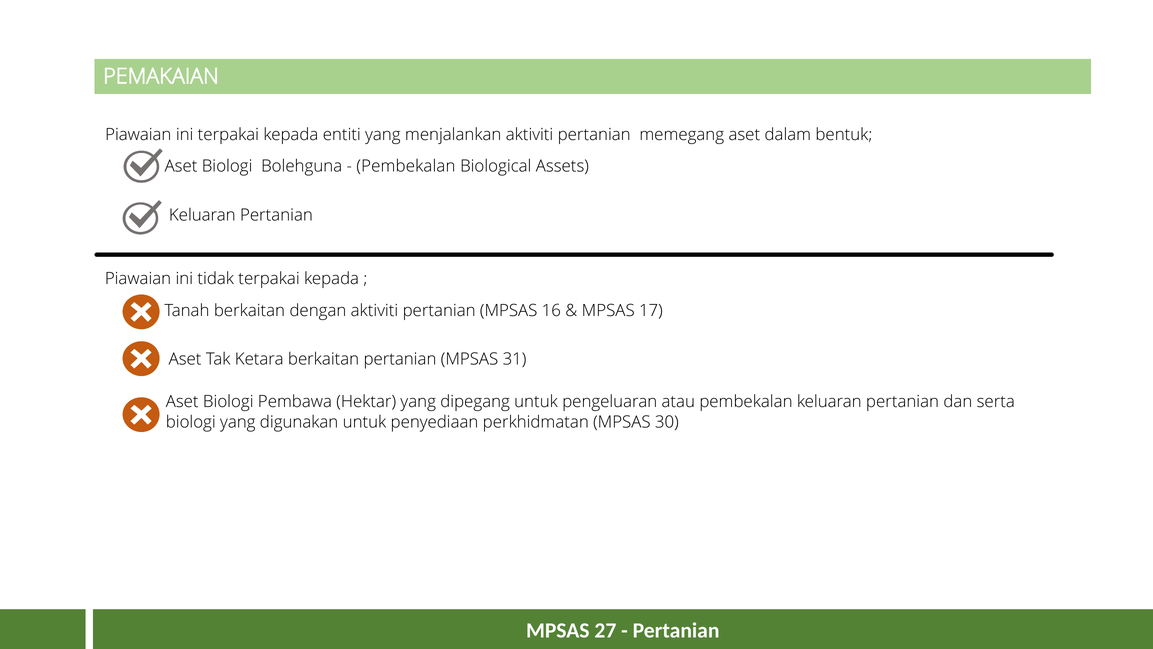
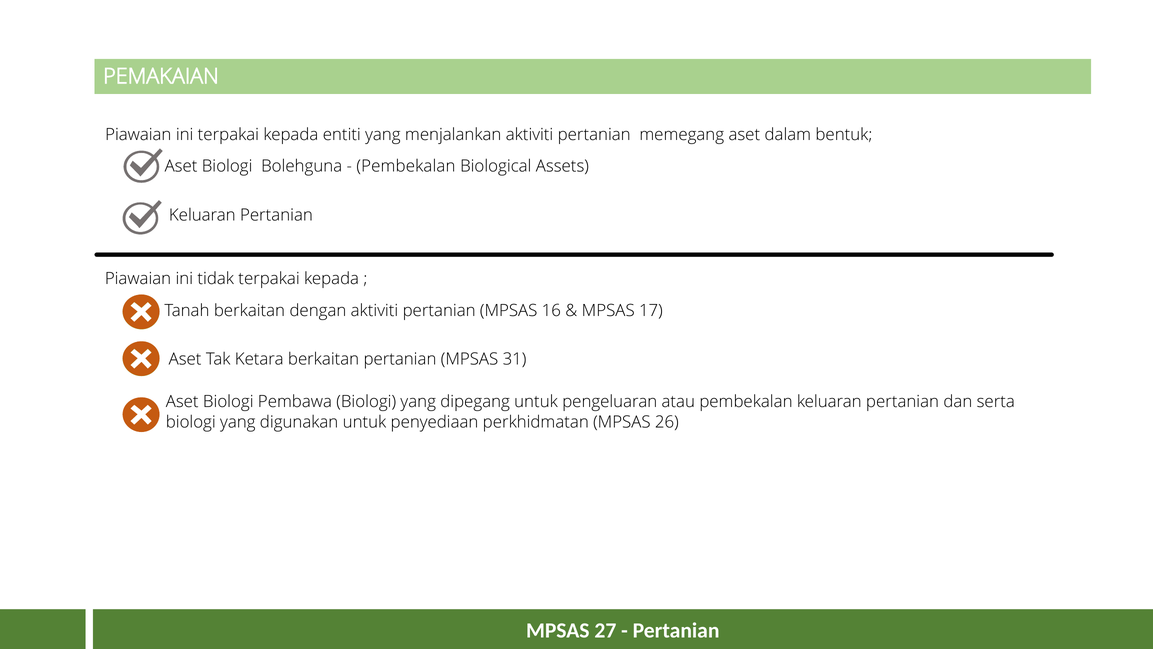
Pembawa Hektar: Hektar -> Biologi
30: 30 -> 26
